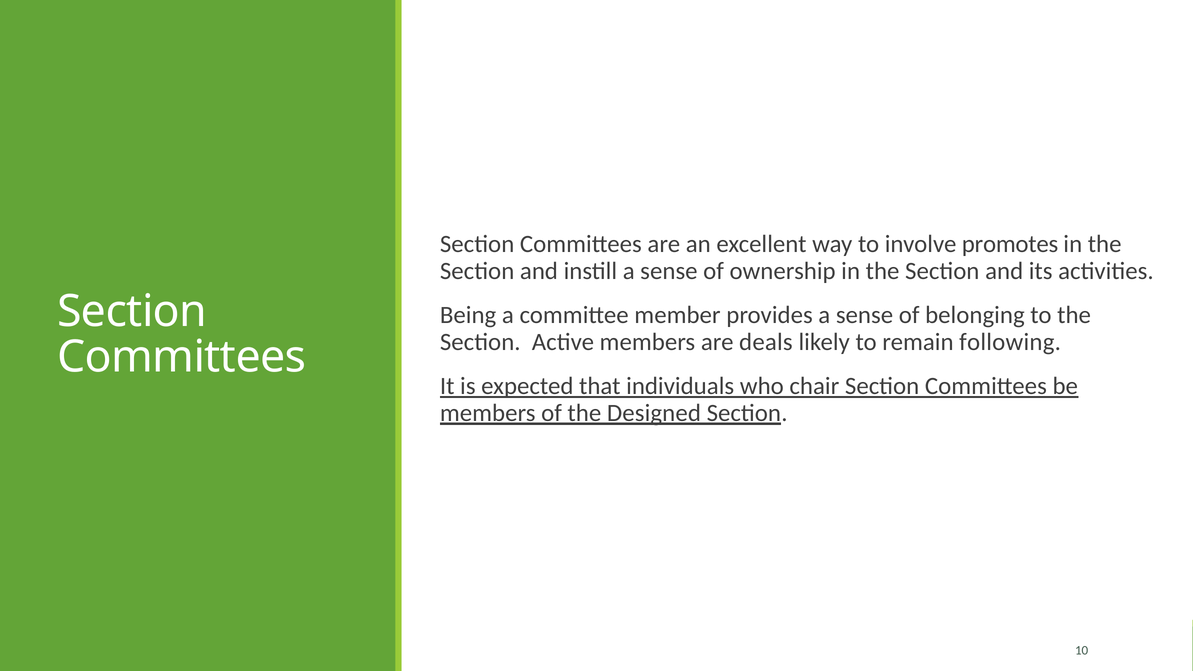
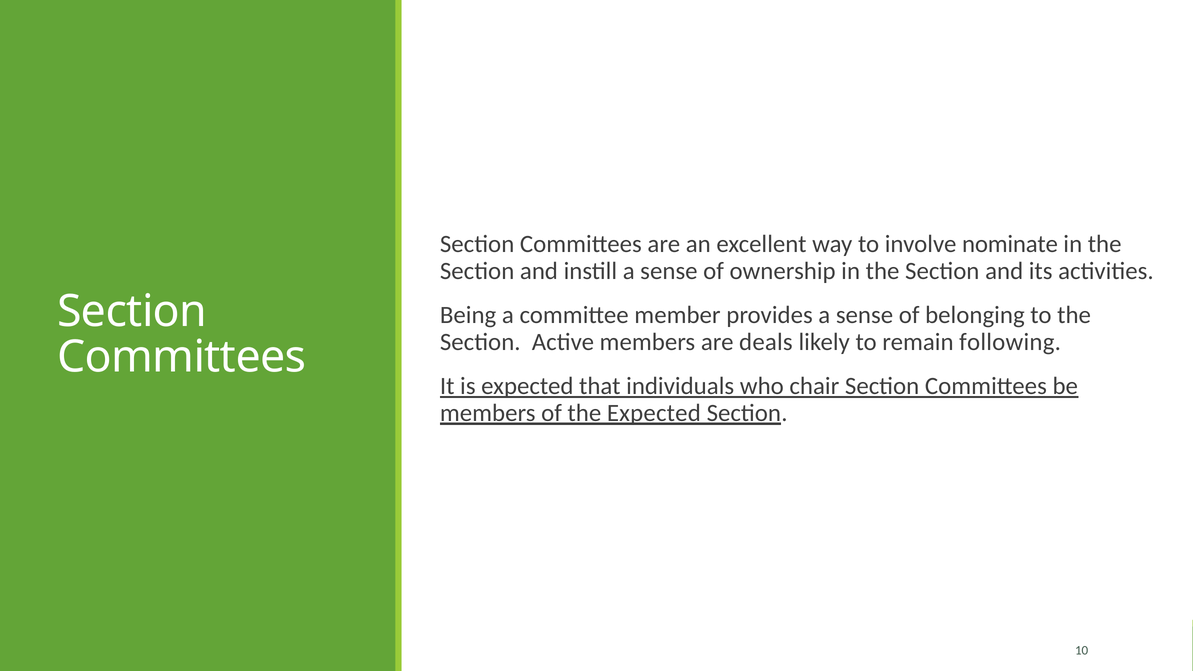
promotes: promotes -> nominate
the Designed: Designed -> Expected
